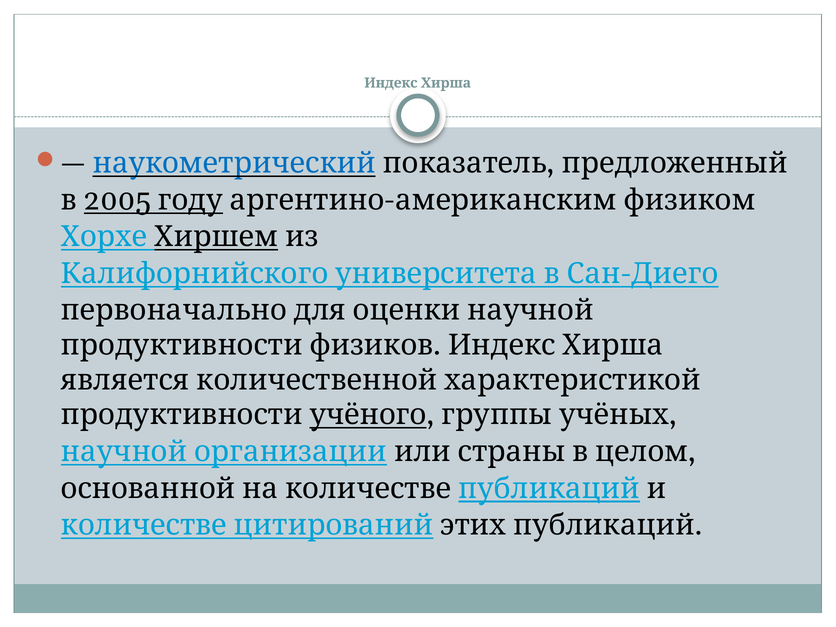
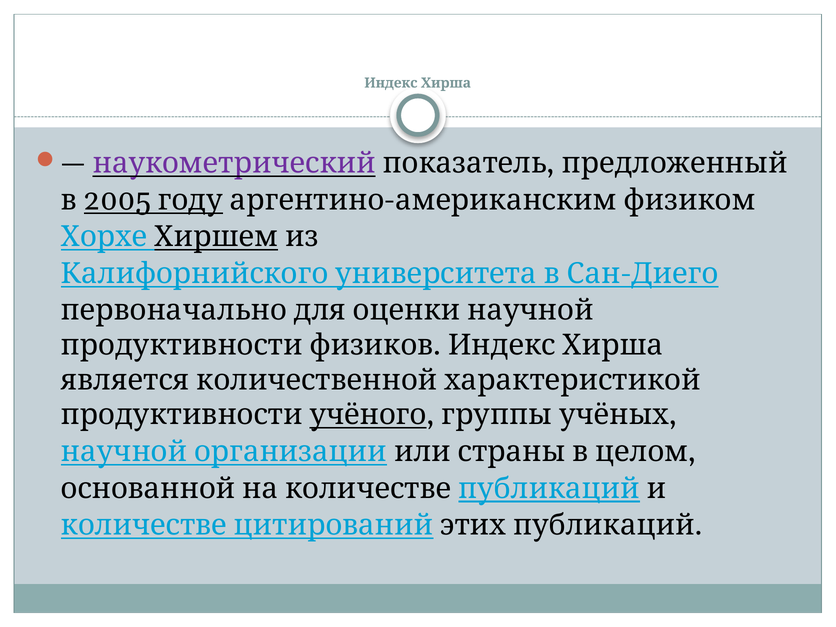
наукометрический colour: blue -> purple
